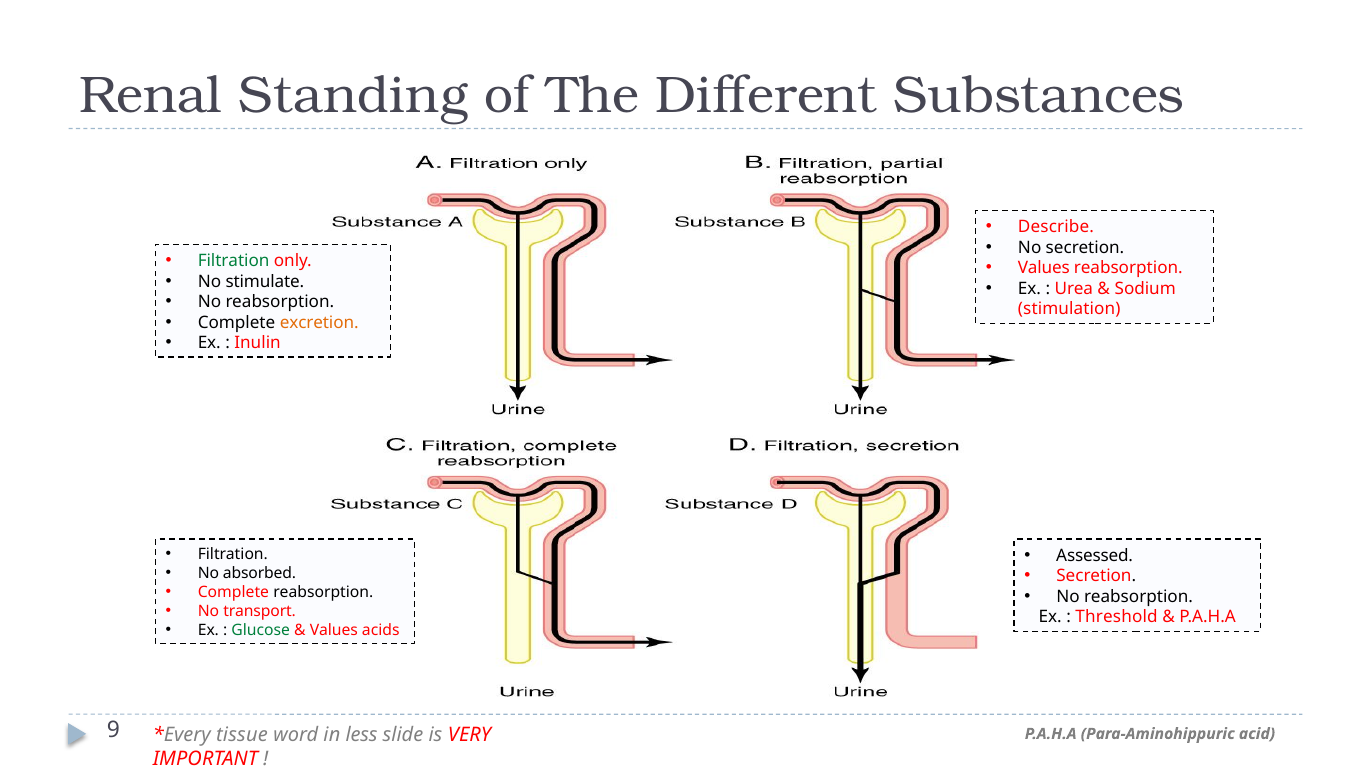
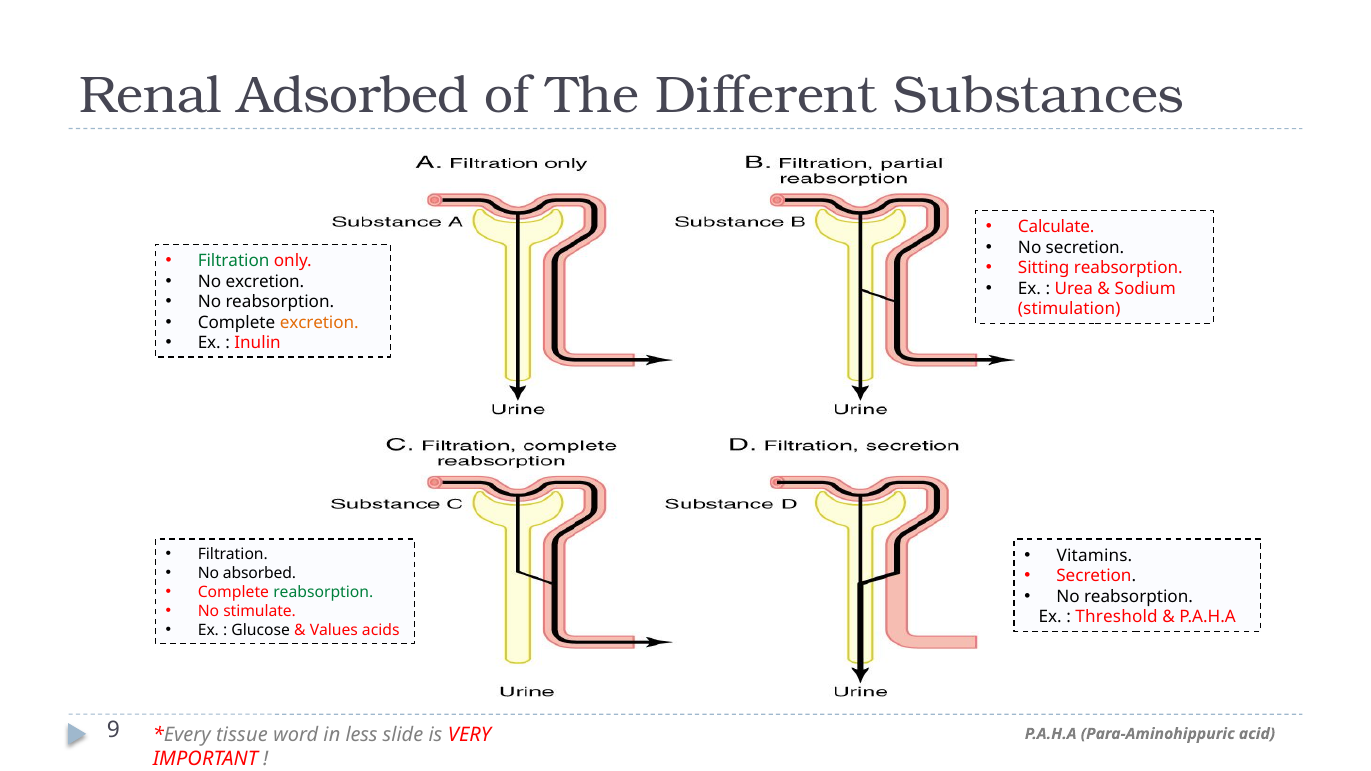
Standing: Standing -> Adsorbed
Describe: Describe -> Calculate
Values at (1044, 268): Values -> Sitting
No stimulate: stimulate -> excretion
Assessed: Assessed -> Vitamins
reabsorption at (323, 593) colour: black -> green
transport: transport -> stimulate
Glucose colour: green -> black
